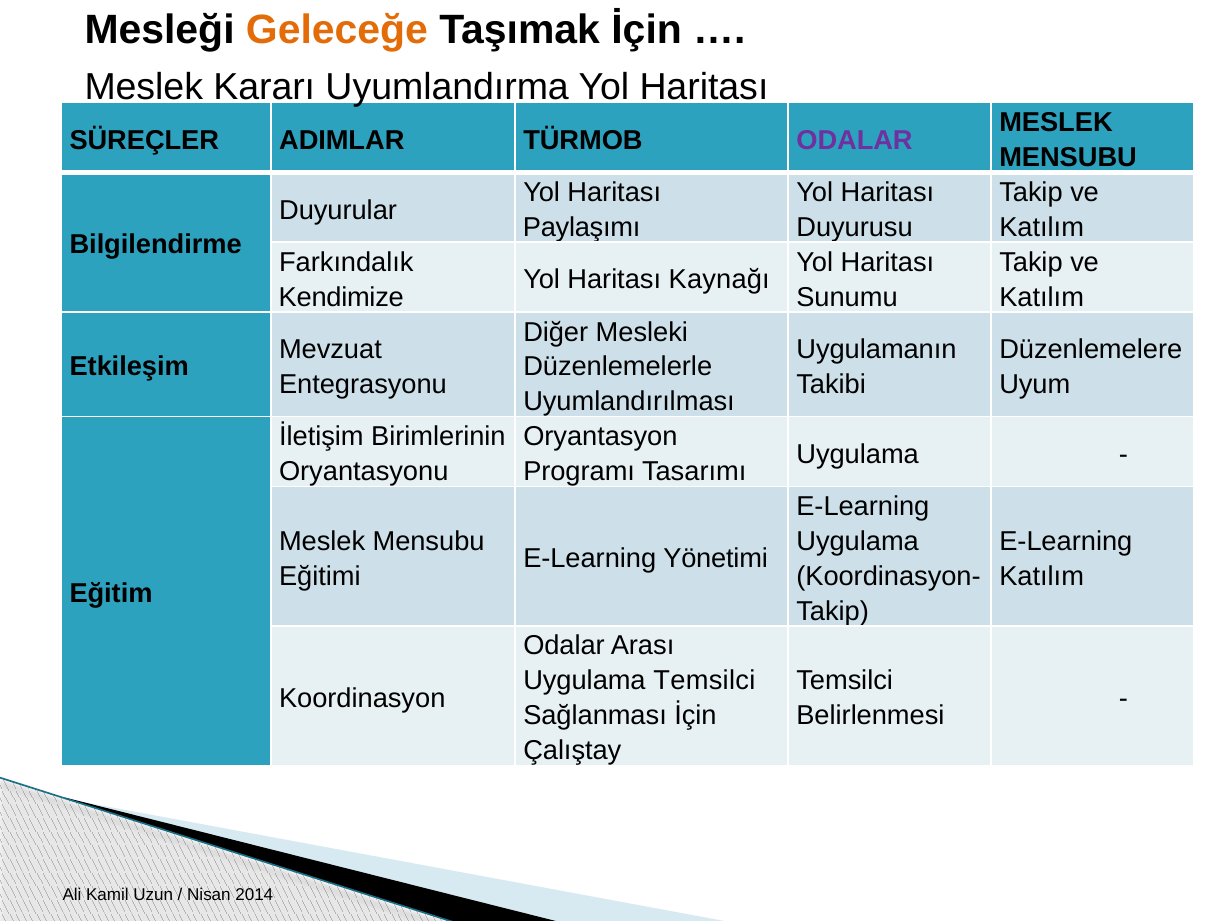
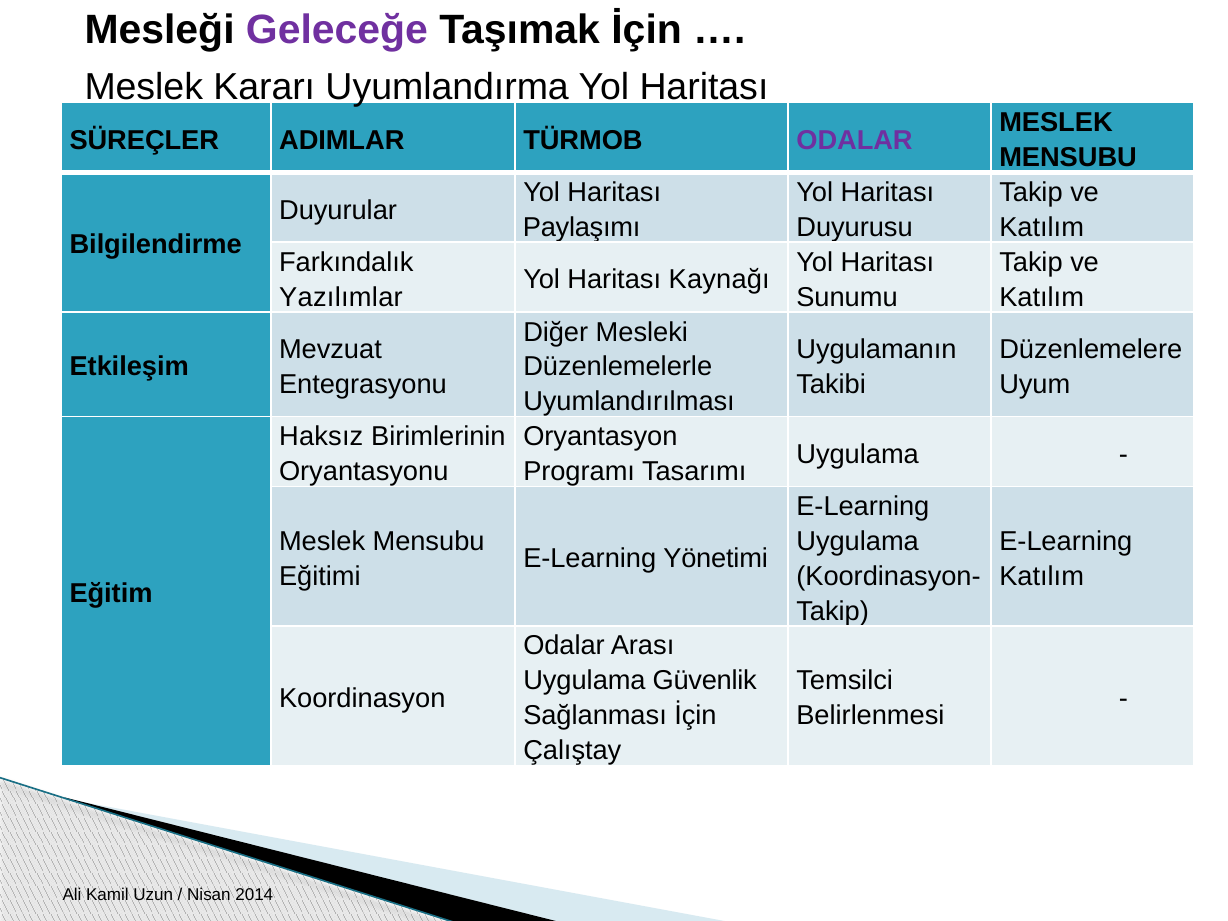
Geleceğe colour: orange -> purple
Kendimize: Kendimize -> Yazılımlar
İletişim: İletişim -> Haksız
Uygulama Temsilci: Temsilci -> Güvenlik
